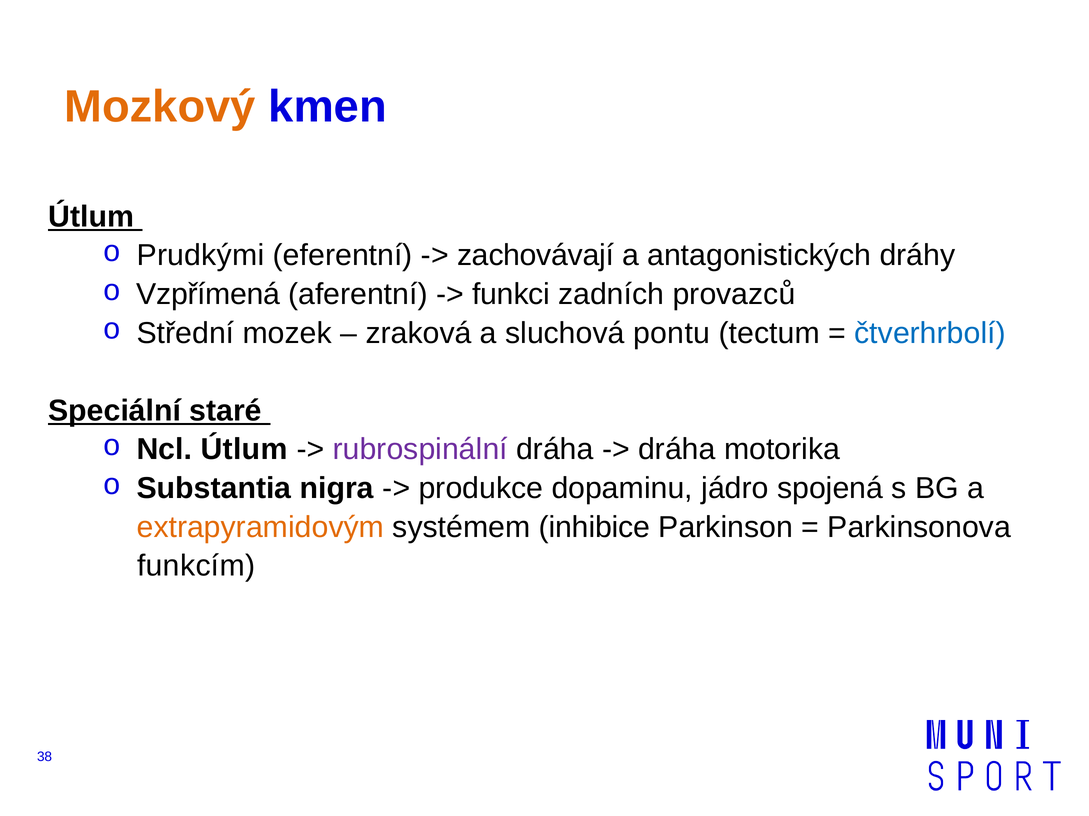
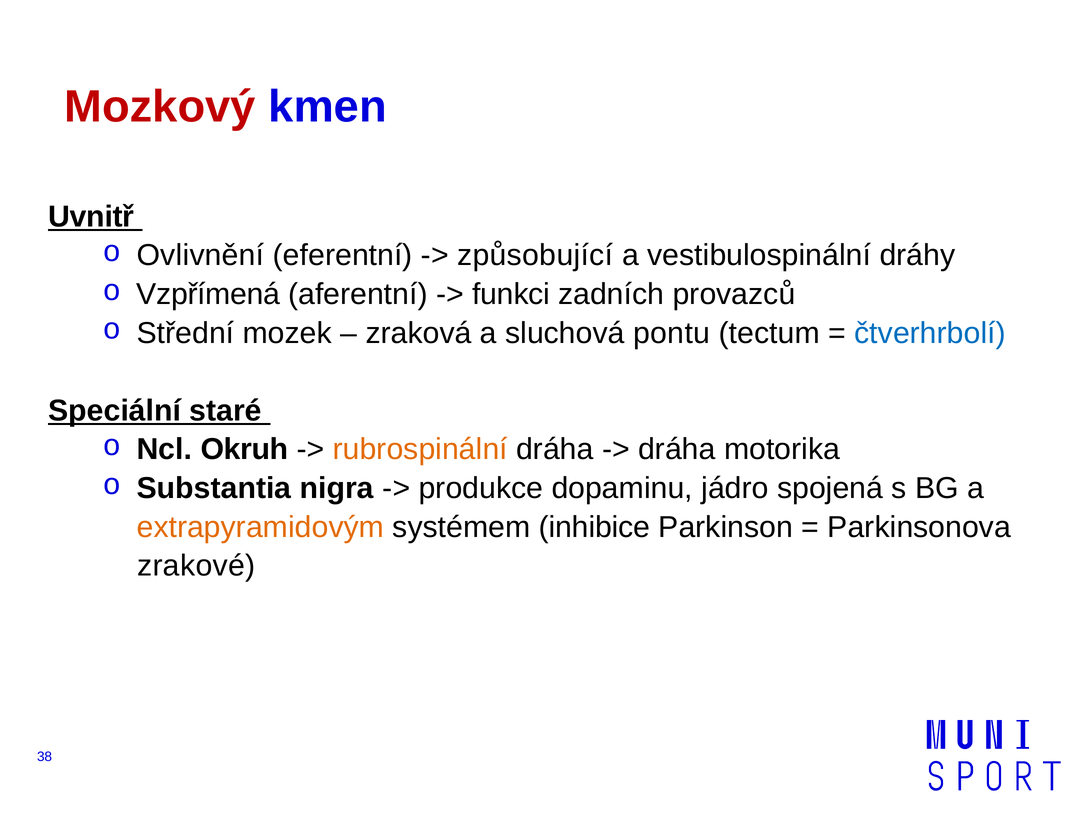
Mozkový colour: orange -> red
Útlum at (91, 217): Útlum -> Uvnitř
Prudkými: Prudkými -> Ovlivnění
zachovávají: zachovávají -> způsobující
antagonistických: antagonistických -> vestibulospinální
Ncl Útlum: Útlum -> Okruh
rubrospinální colour: purple -> orange
funkcím: funkcím -> zrakové
